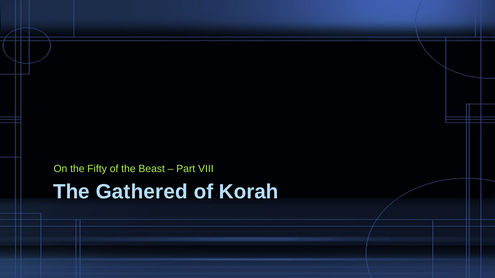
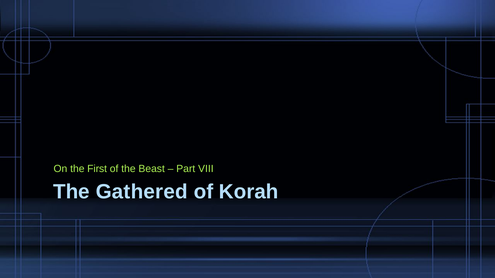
Fifty: Fifty -> First
